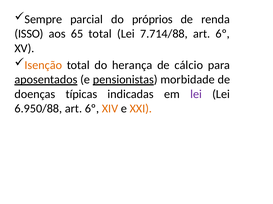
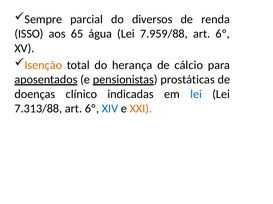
próprios: próprios -> diversos
65 total: total -> água
7.714/88: 7.714/88 -> 7.959/88
morbidade: morbidade -> prostáticas
típicas: típicas -> clínico
lei at (196, 94) colour: purple -> blue
6.950/88: 6.950/88 -> 7.313/88
XIV colour: orange -> blue
